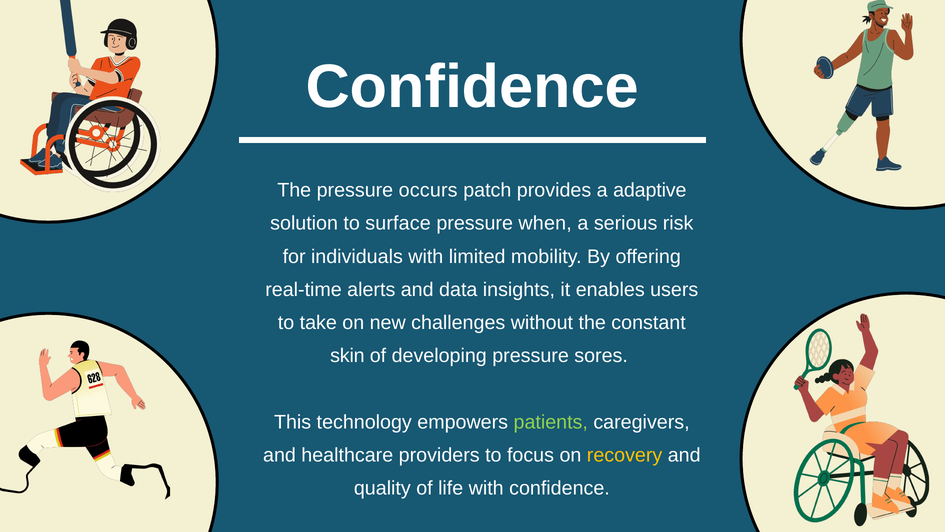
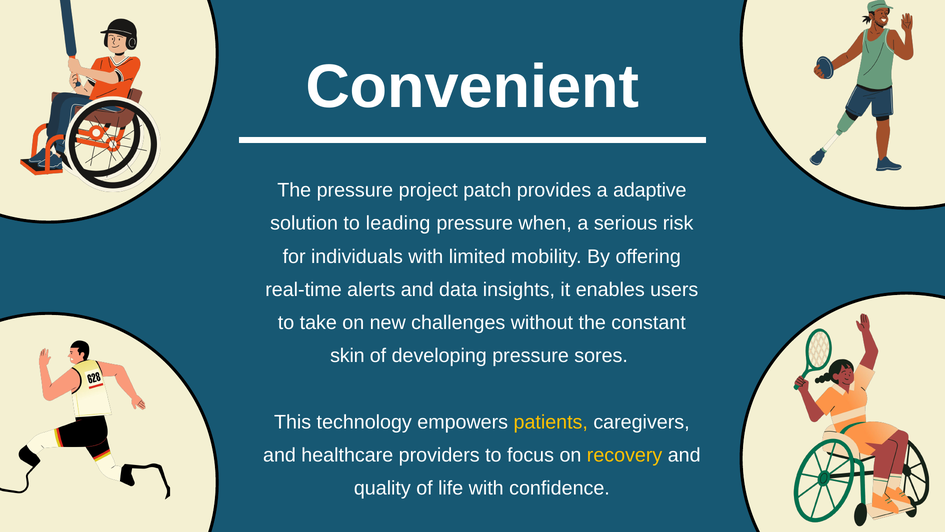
Confidence at (472, 87): Confidence -> Convenient
occurs: occurs -> project
surface: surface -> leading
patients colour: light green -> yellow
